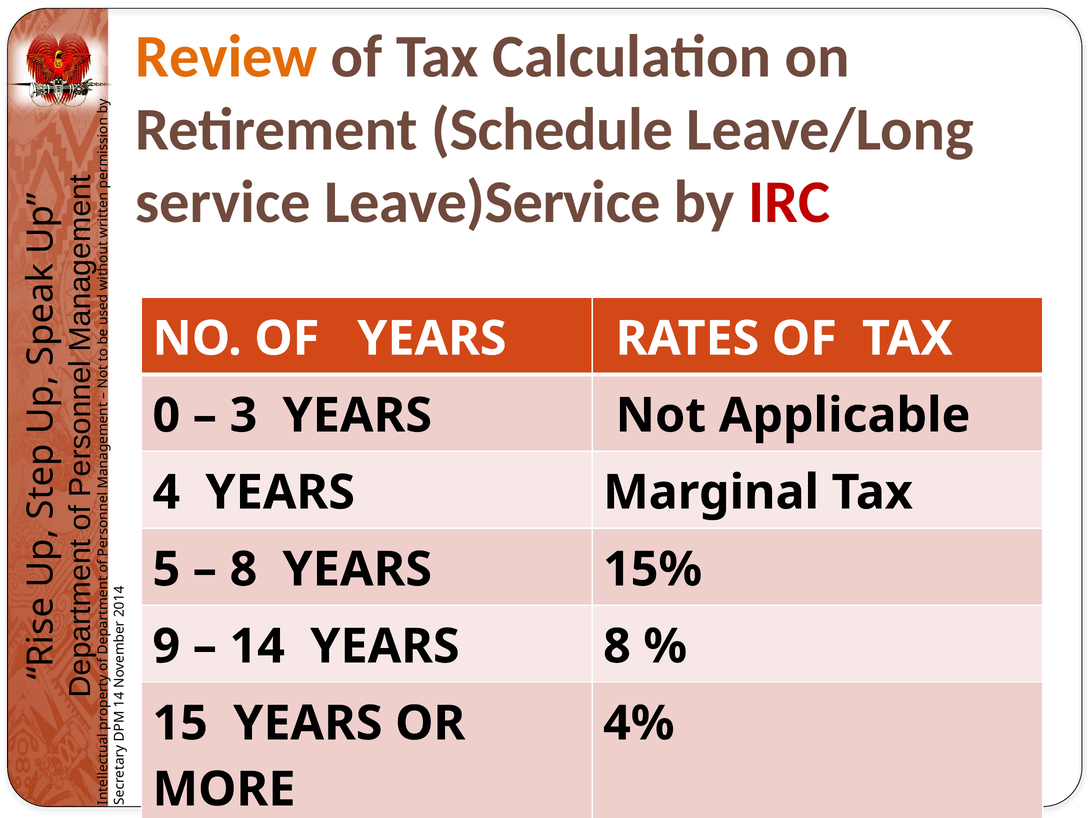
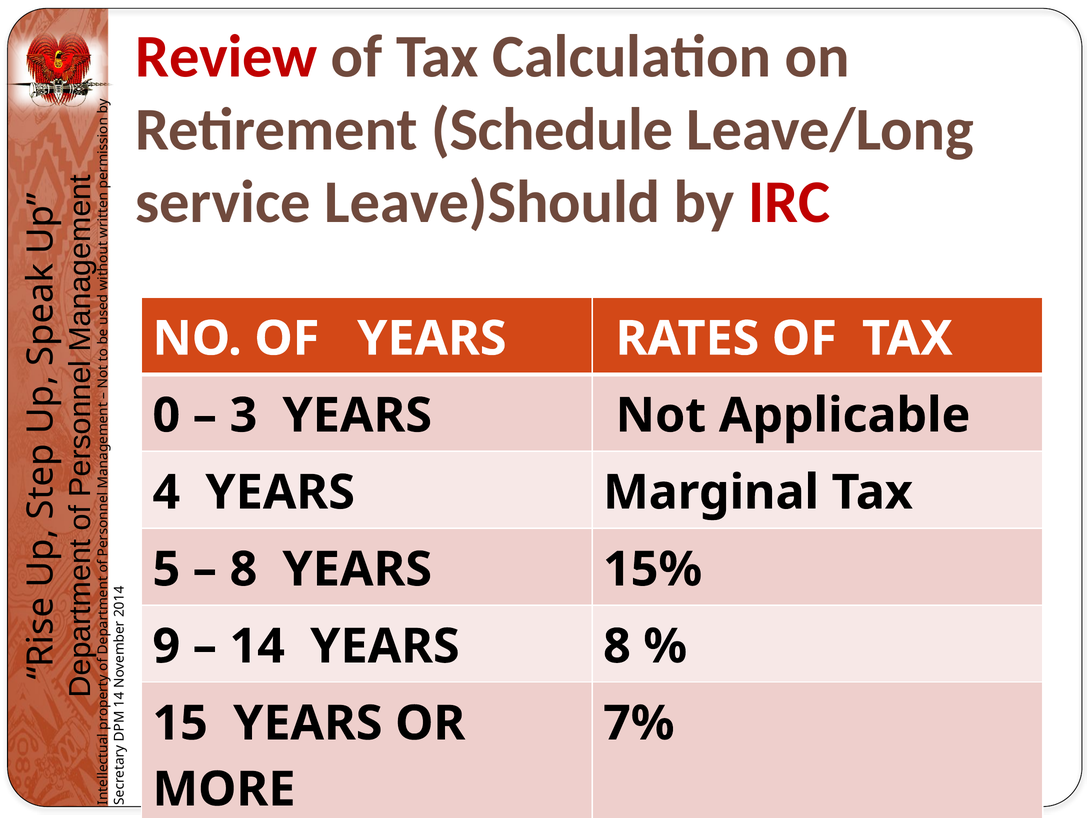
Review colour: orange -> red
Leave)Service: Leave)Service -> Leave)Should
4%: 4% -> 7%
